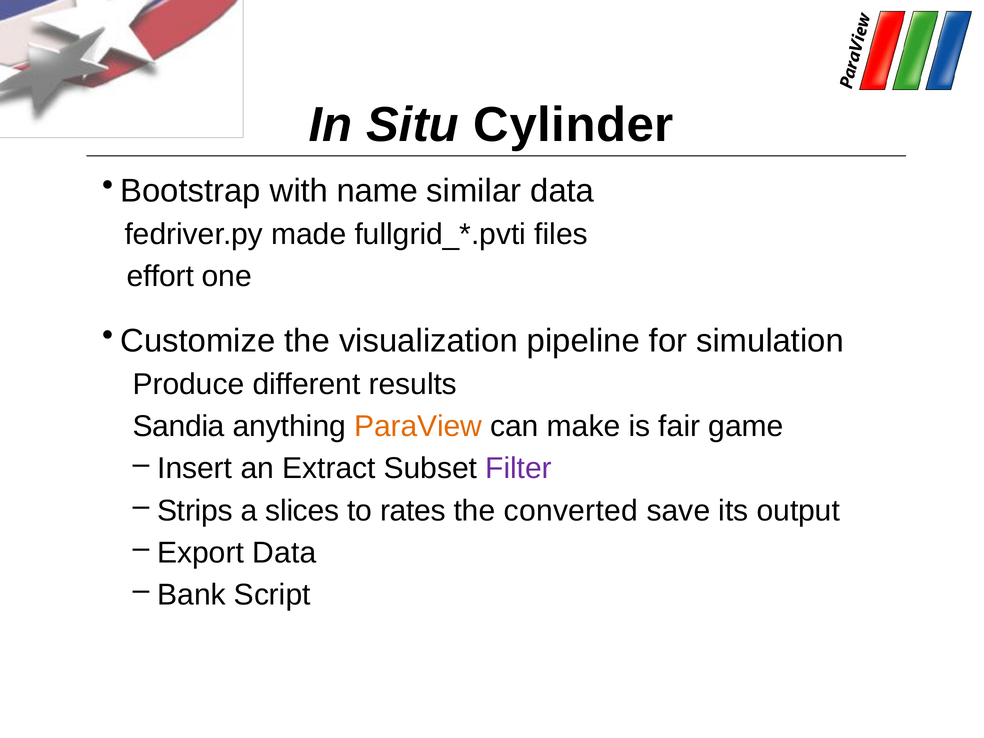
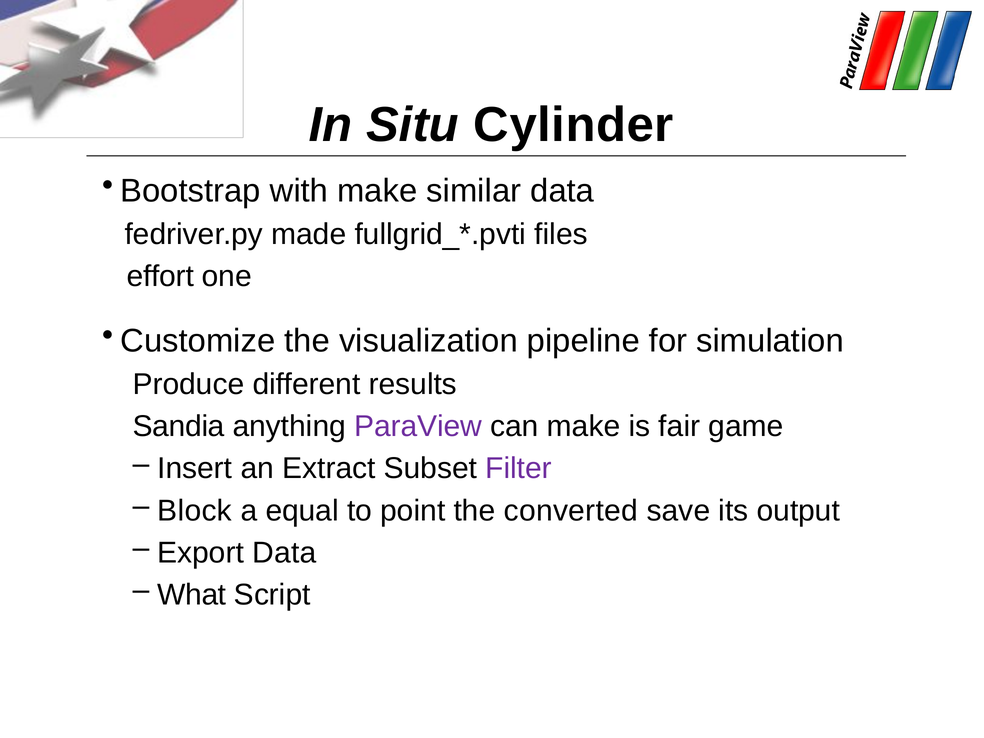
with name: name -> make
ParaView colour: orange -> purple
Strips: Strips -> Block
slices: slices -> equal
rates: rates -> point
Bank: Bank -> What
